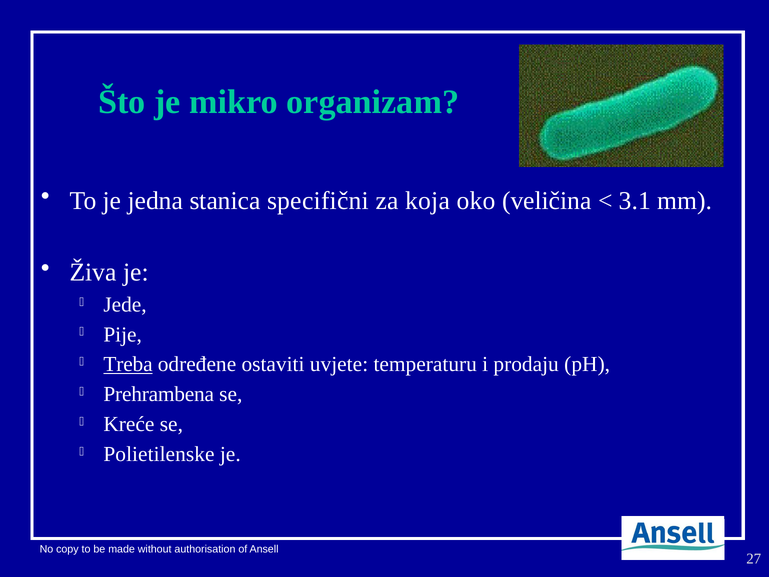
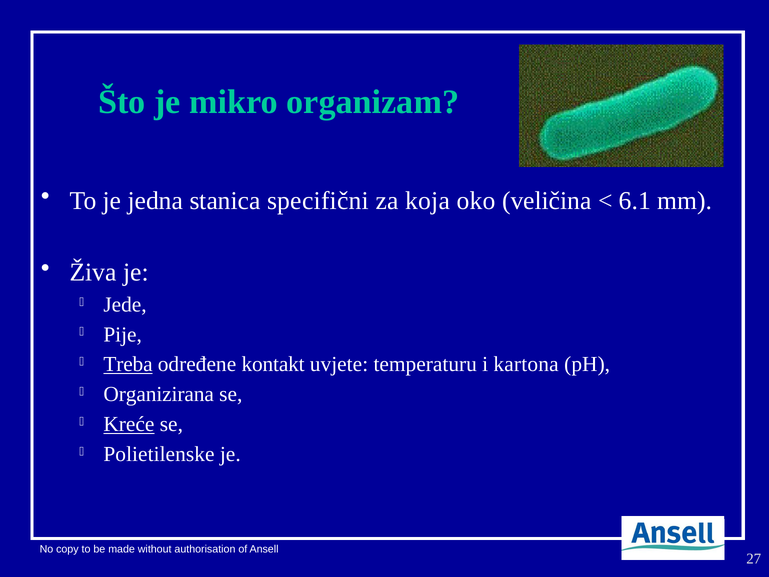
3.1: 3.1 -> 6.1
ostaviti: ostaviti -> kontakt
prodaju: prodaju -> kartona
Prehrambena: Prehrambena -> Organizirana
Kreće underline: none -> present
